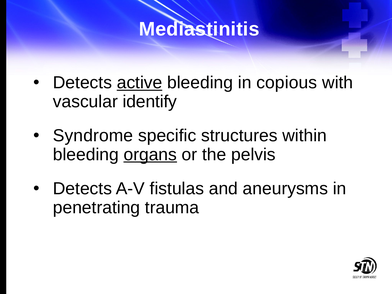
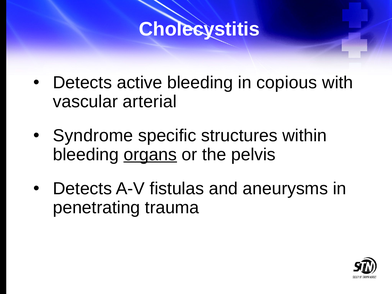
Mediastinitis: Mediastinitis -> Cholecystitis
active underline: present -> none
identify: identify -> arterial
